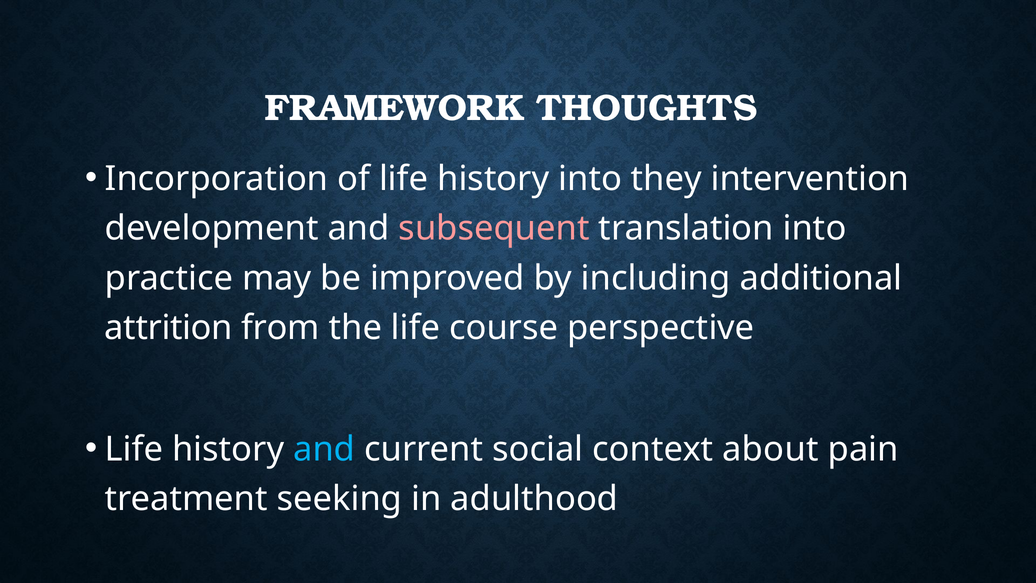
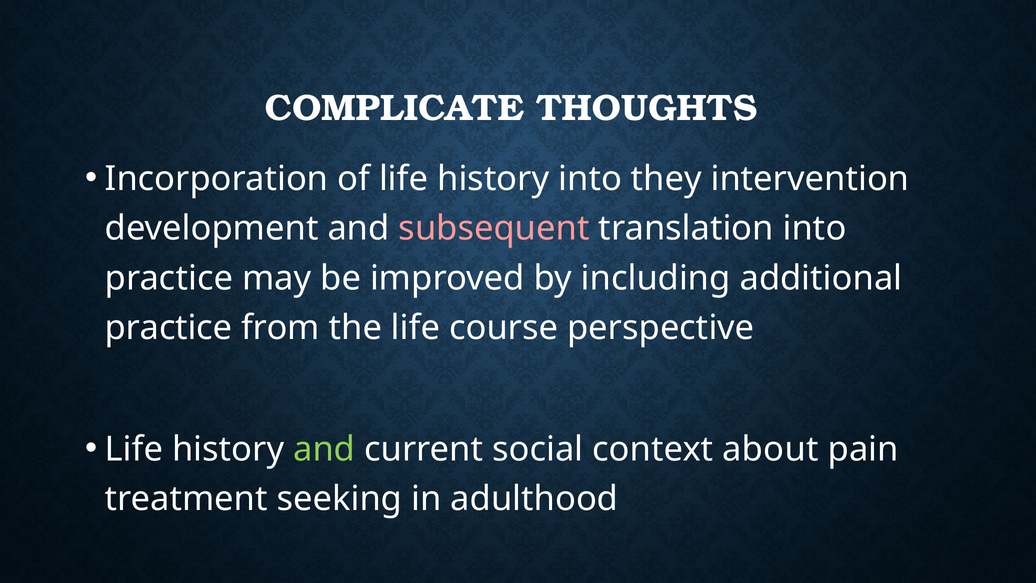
FRAMEWORK: FRAMEWORK -> COMPLICATE
attrition at (169, 328): attrition -> practice
and at (324, 449) colour: light blue -> light green
